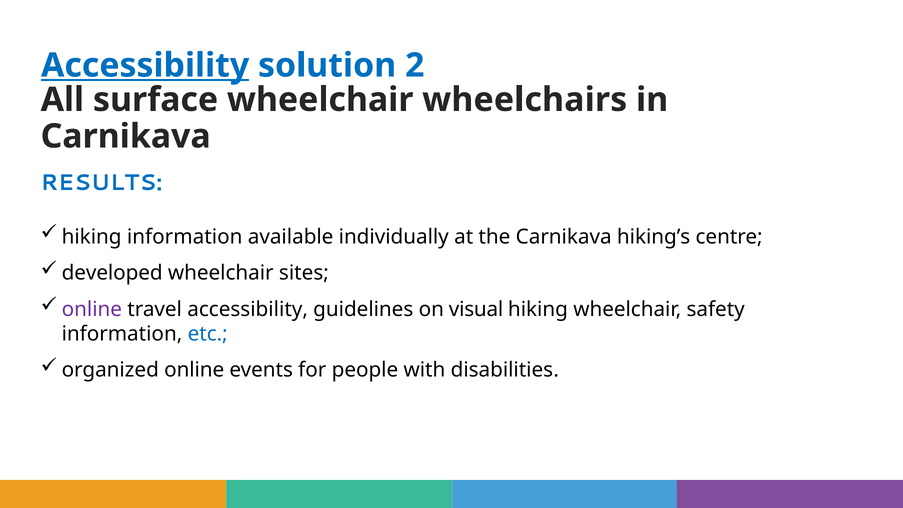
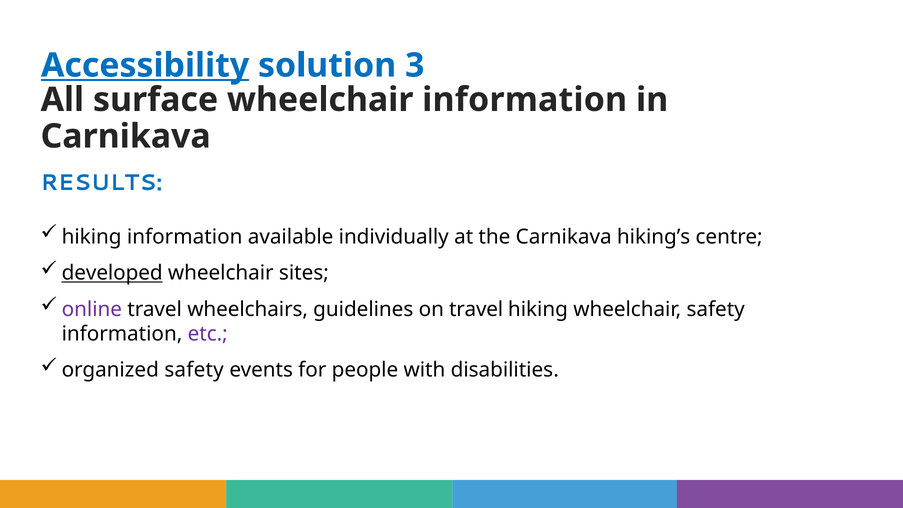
2: 2 -> 3
wheelchair wheelchairs: wheelchairs -> information
developed underline: none -> present
travel accessibility: accessibility -> wheelchairs
on visual: visual -> travel
etc colour: blue -> purple
organized online: online -> safety
